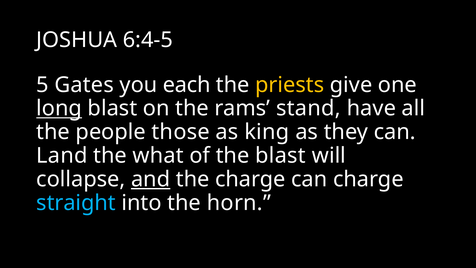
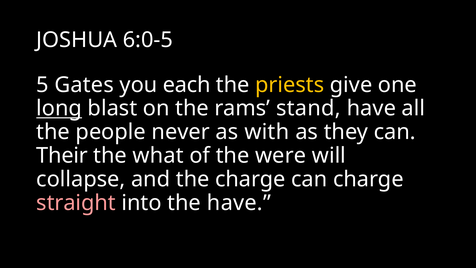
6:4-5: 6:4-5 -> 6:0-5
those: those -> never
king: king -> with
Land: Land -> Their
the blast: blast -> were
and underline: present -> none
straight colour: light blue -> pink
the horn: horn -> have
